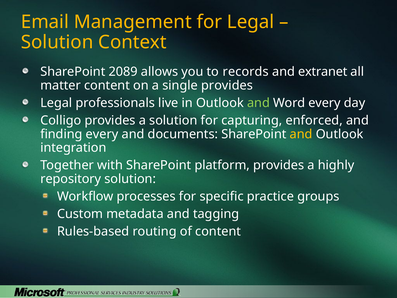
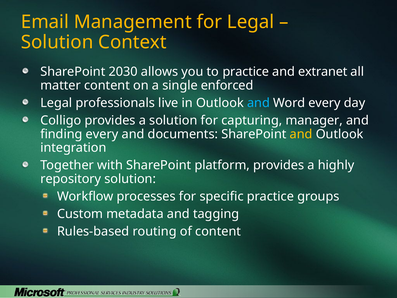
2089: 2089 -> 2030
to records: records -> practice
single provides: provides -> enforced
and at (258, 103) colour: light green -> light blue
enforced: enforced -> manager
